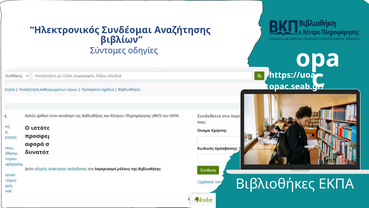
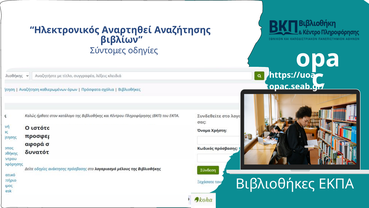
Συνδέομαι: Συνδέομαι -> Αναρτηθεί
